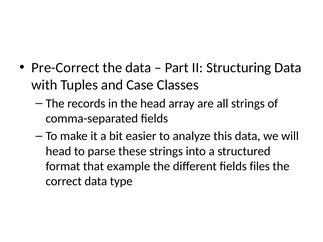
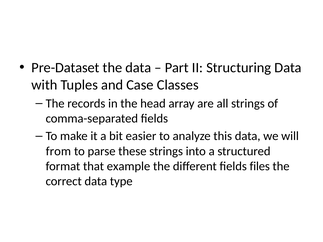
Pre-Correct: Pre-Correct -> Pre-Dataset
head at (58, 151): head -> from
